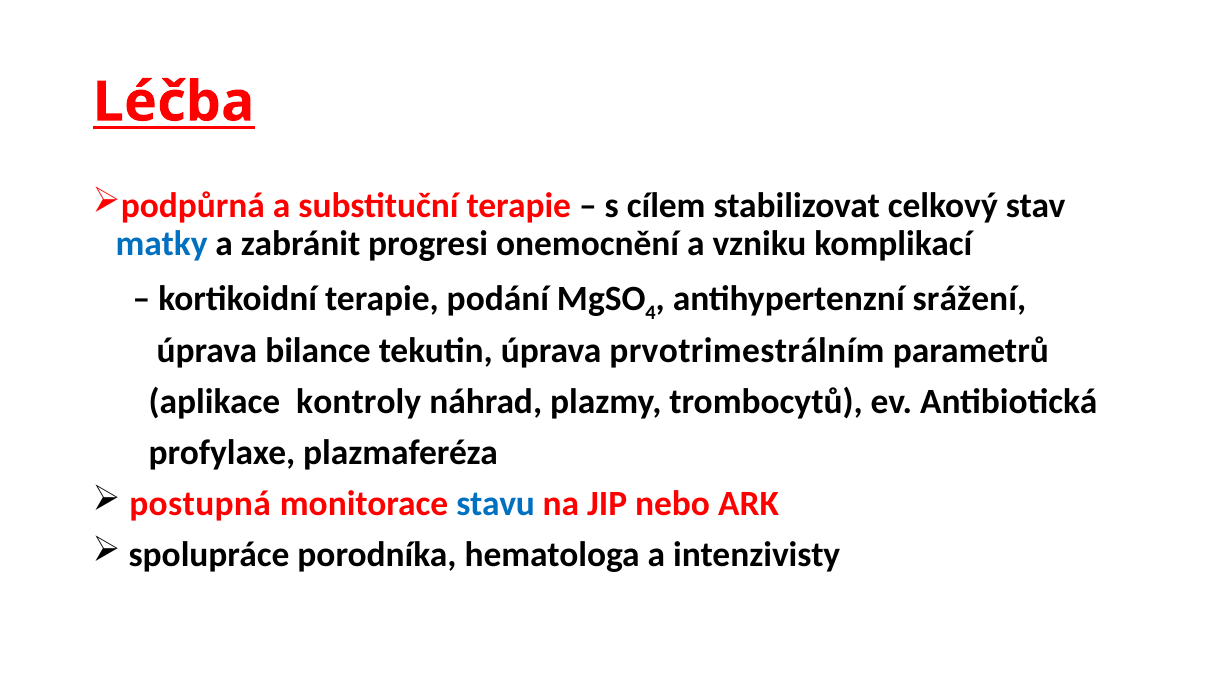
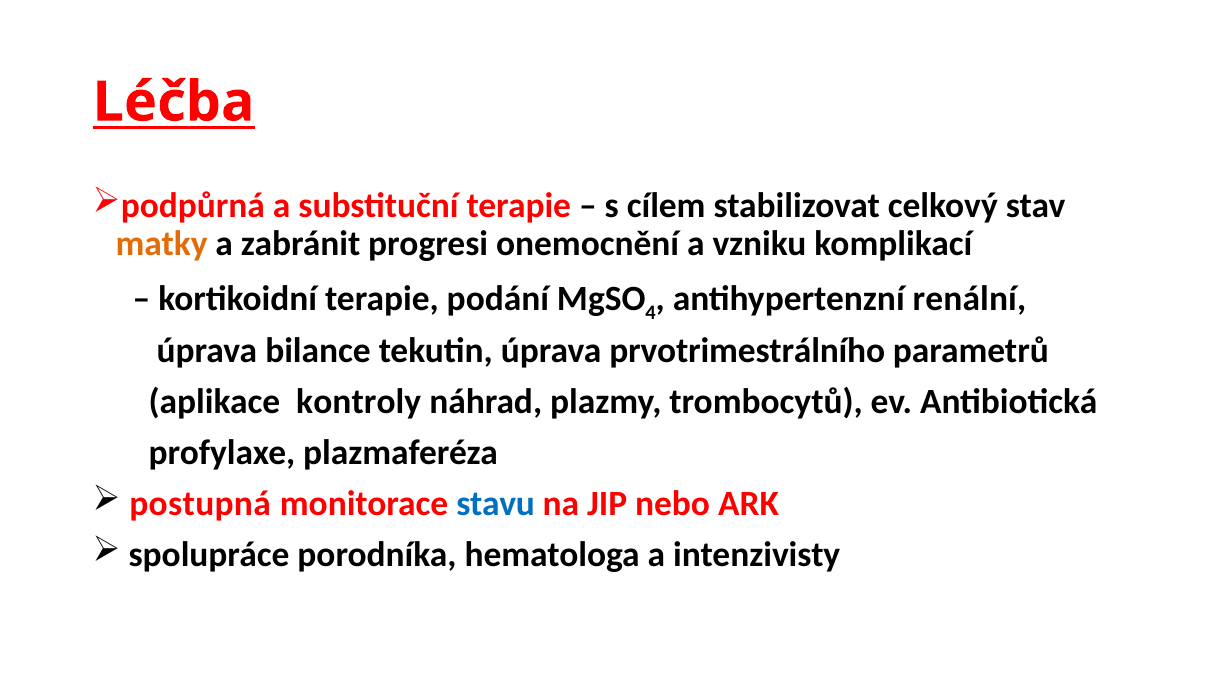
matky colour: blue -> orange
srážení: srážení -> renální
prvotrimestrálním: prvotrimestrálním -> prvotrimestrálního
